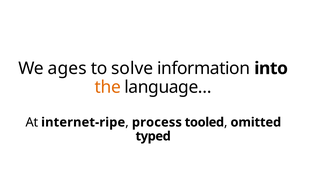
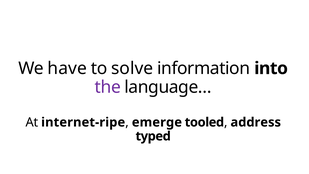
ages: ages -> have
the colour: orange -> purple
process: process -> emerge
omitted: omitted -> address
